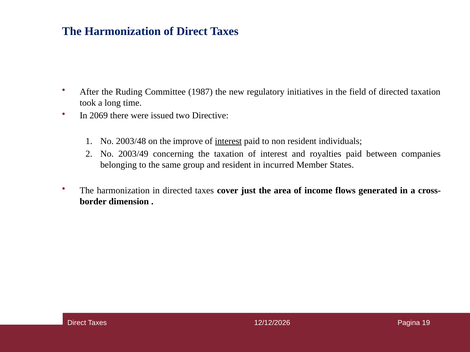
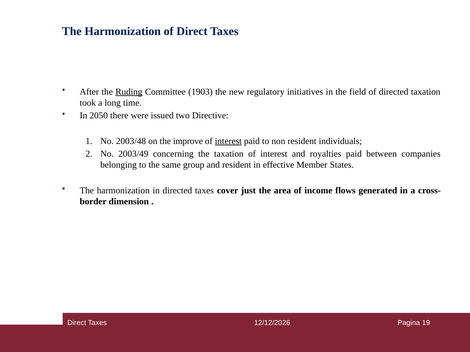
Ruding underline: none -> present
1987: 1987 -> 1903
2069: 2069 -> 2050
incurred: incurred -> effective
